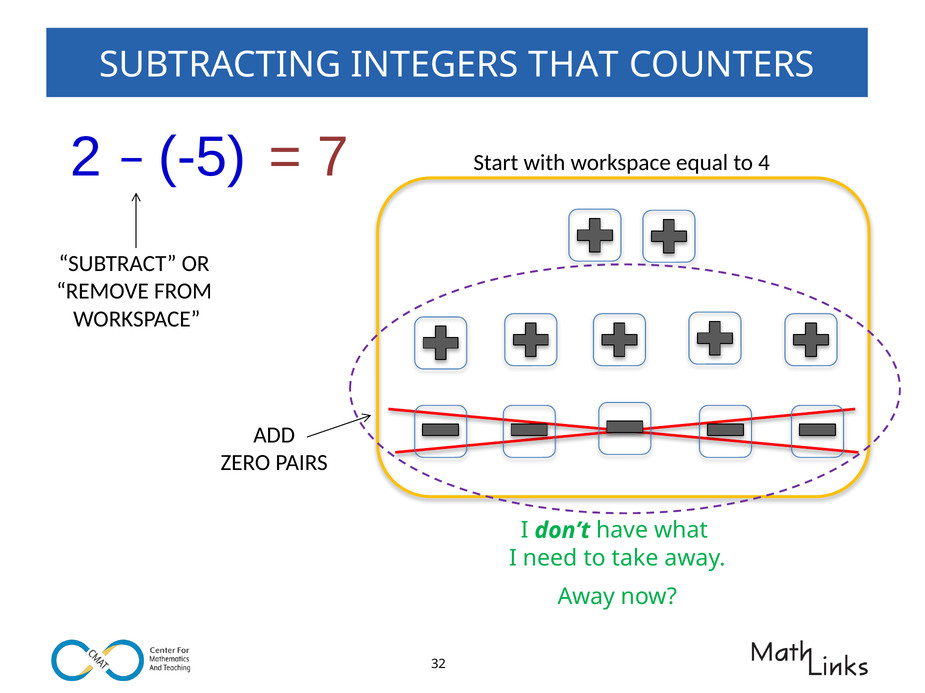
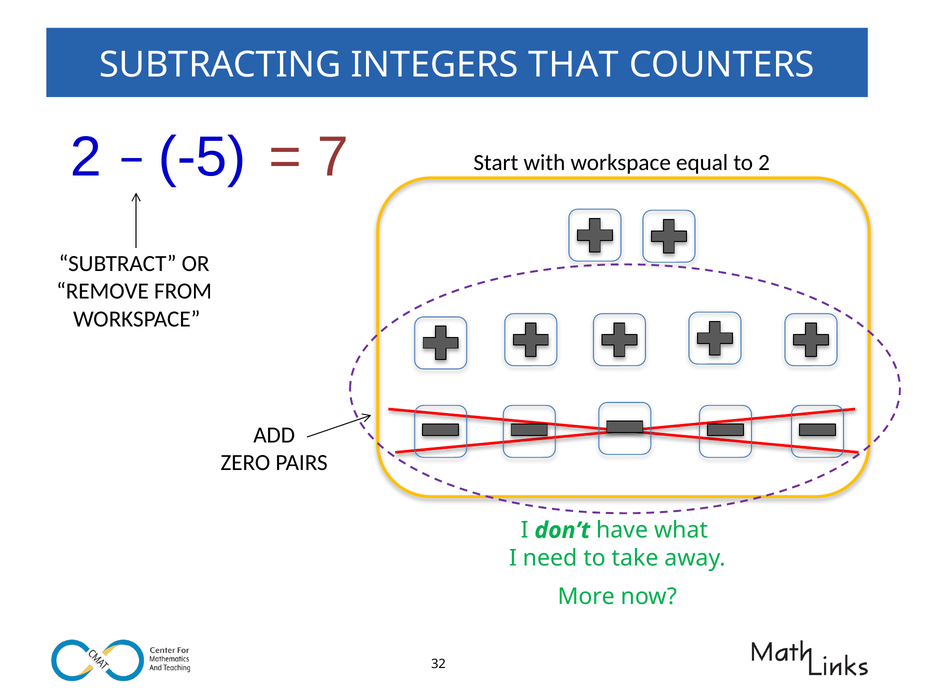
to 4: 4 -> 2
Away at (586, 597): Away -> More
